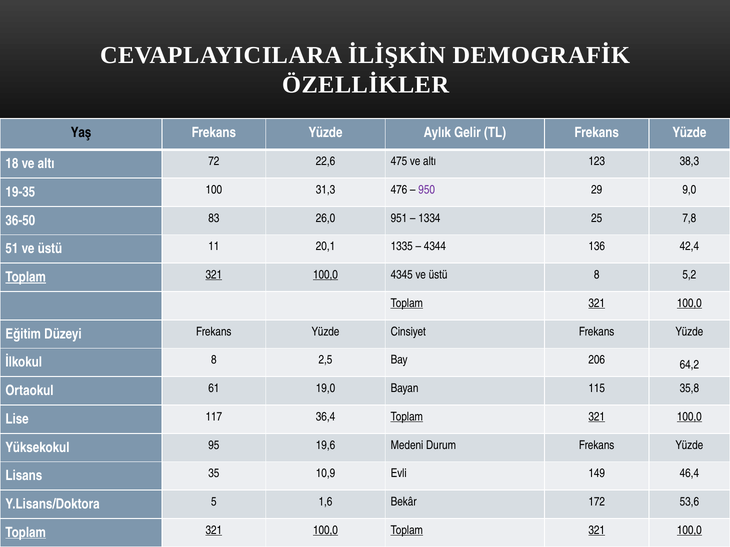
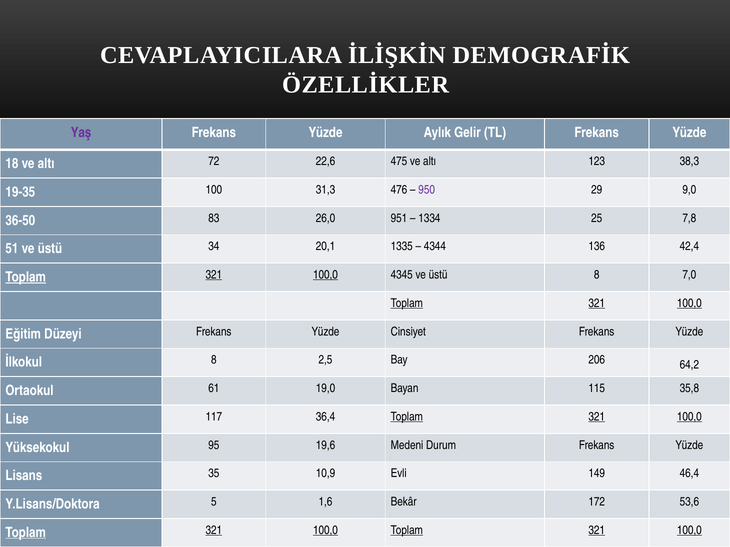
Yaş colour: black -> purple
11: 11 -> 34
5,2: 5,2 -> 7,0
